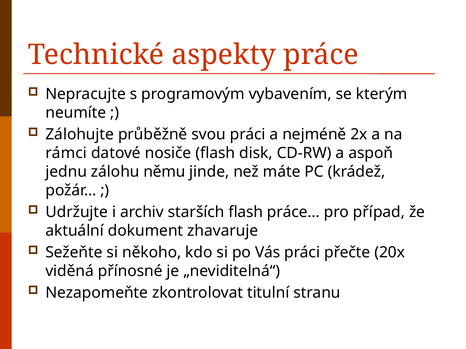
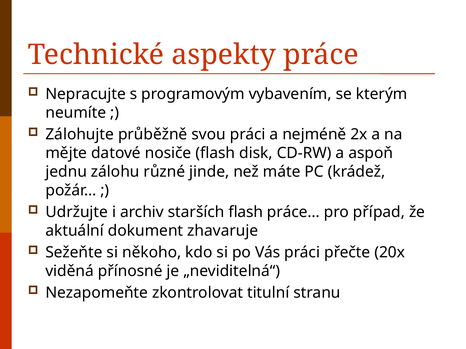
rámci: rámci -> mějte
němu: němu -> různé
